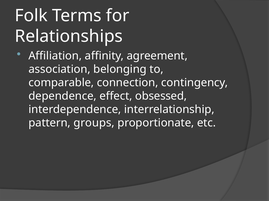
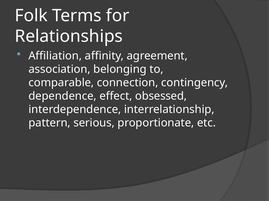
groups: groups -> serious
